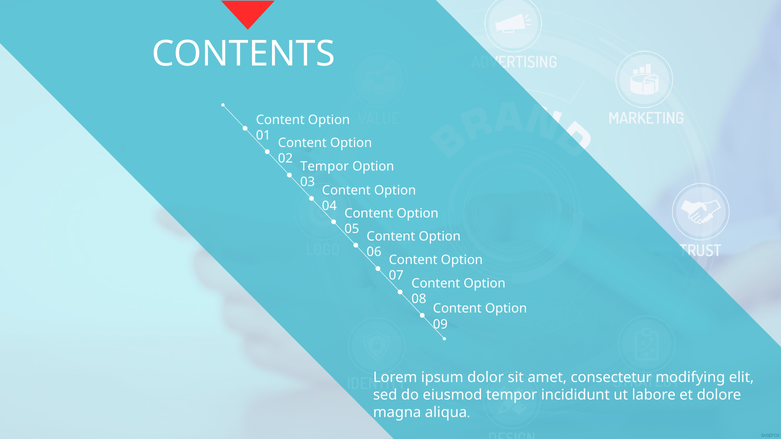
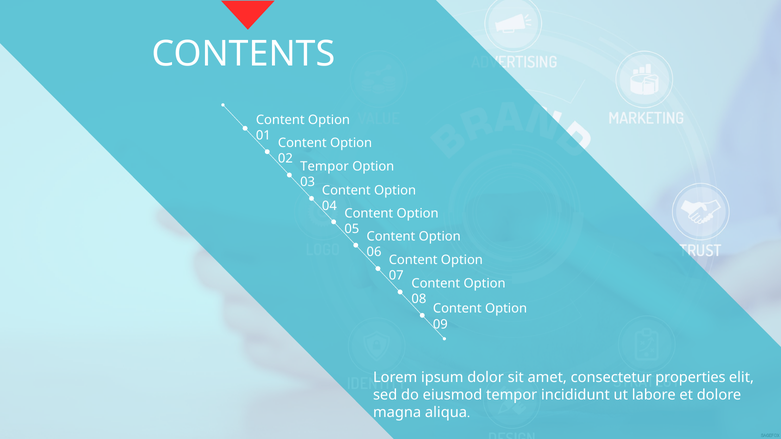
modifying: modifying -> properties
